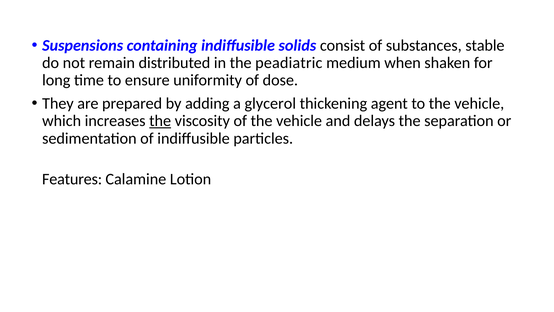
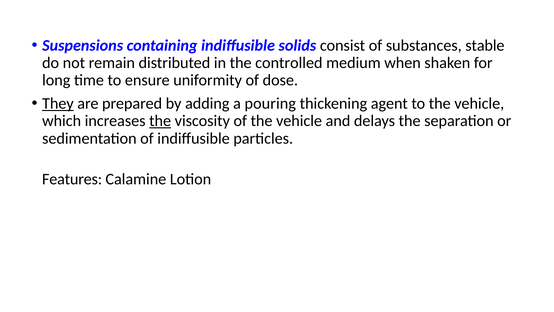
peadiatric: peadiatric -> controlled
They underline: none -> present
glycerol: glycerol -> pouring
